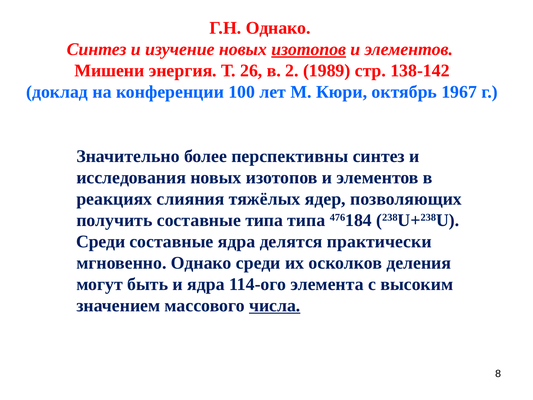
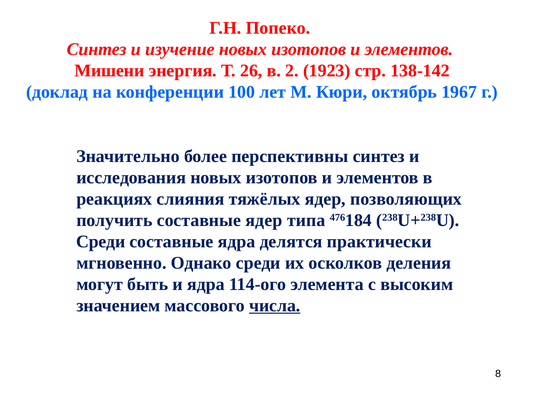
Г.Н Однако: Однако -> Попеко
изотопов at (309, 49) underline: present -> none
1989: 1989 -> 1923
составные типа: типа -> ядер
